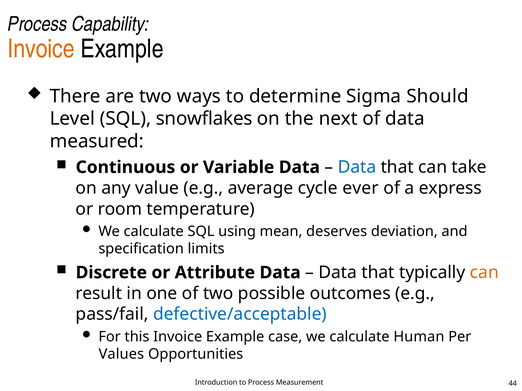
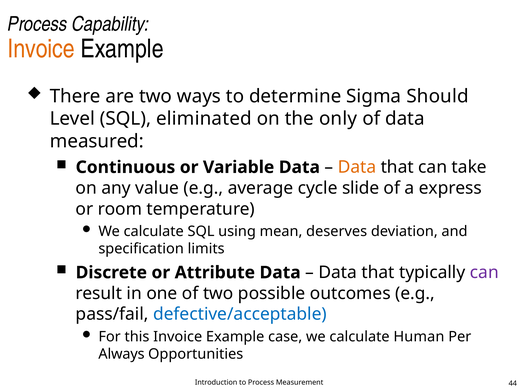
snowflakes: snowflakes -> eliminated
next: next -> only
Data at (357, 167) colour: blue -> orange
ever: ever -> slide
can at (484, 273) colour: orange -> purple
Values: Values -> Always
